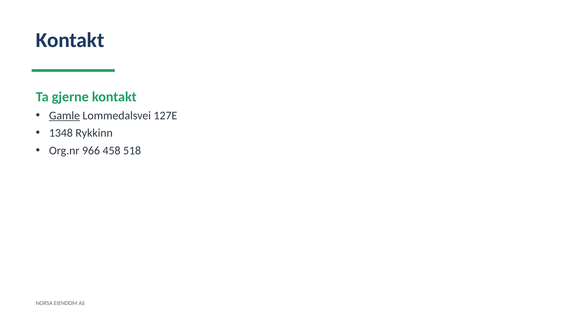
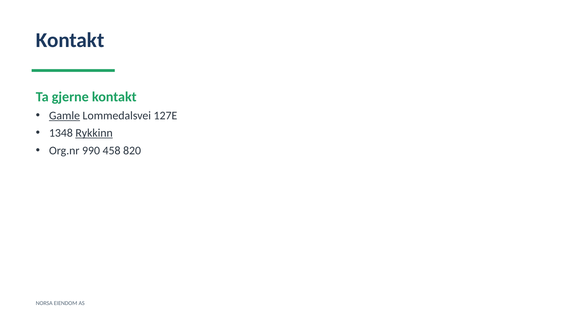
Rykkinn underline: none -> present
966: 966 -> 990
518: 518 -> 820
